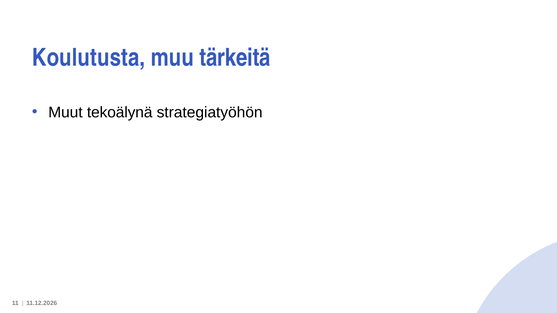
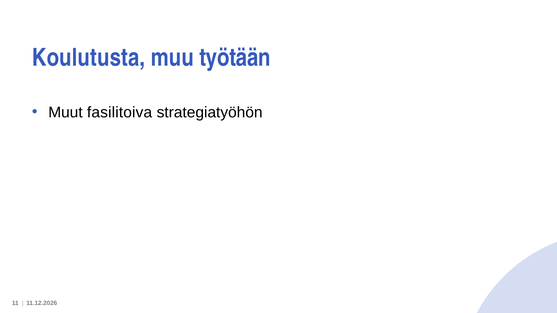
tärkeitä: tärkeitä -> työtään
tekoälynä: tekoälynä -> fasilitoiva
